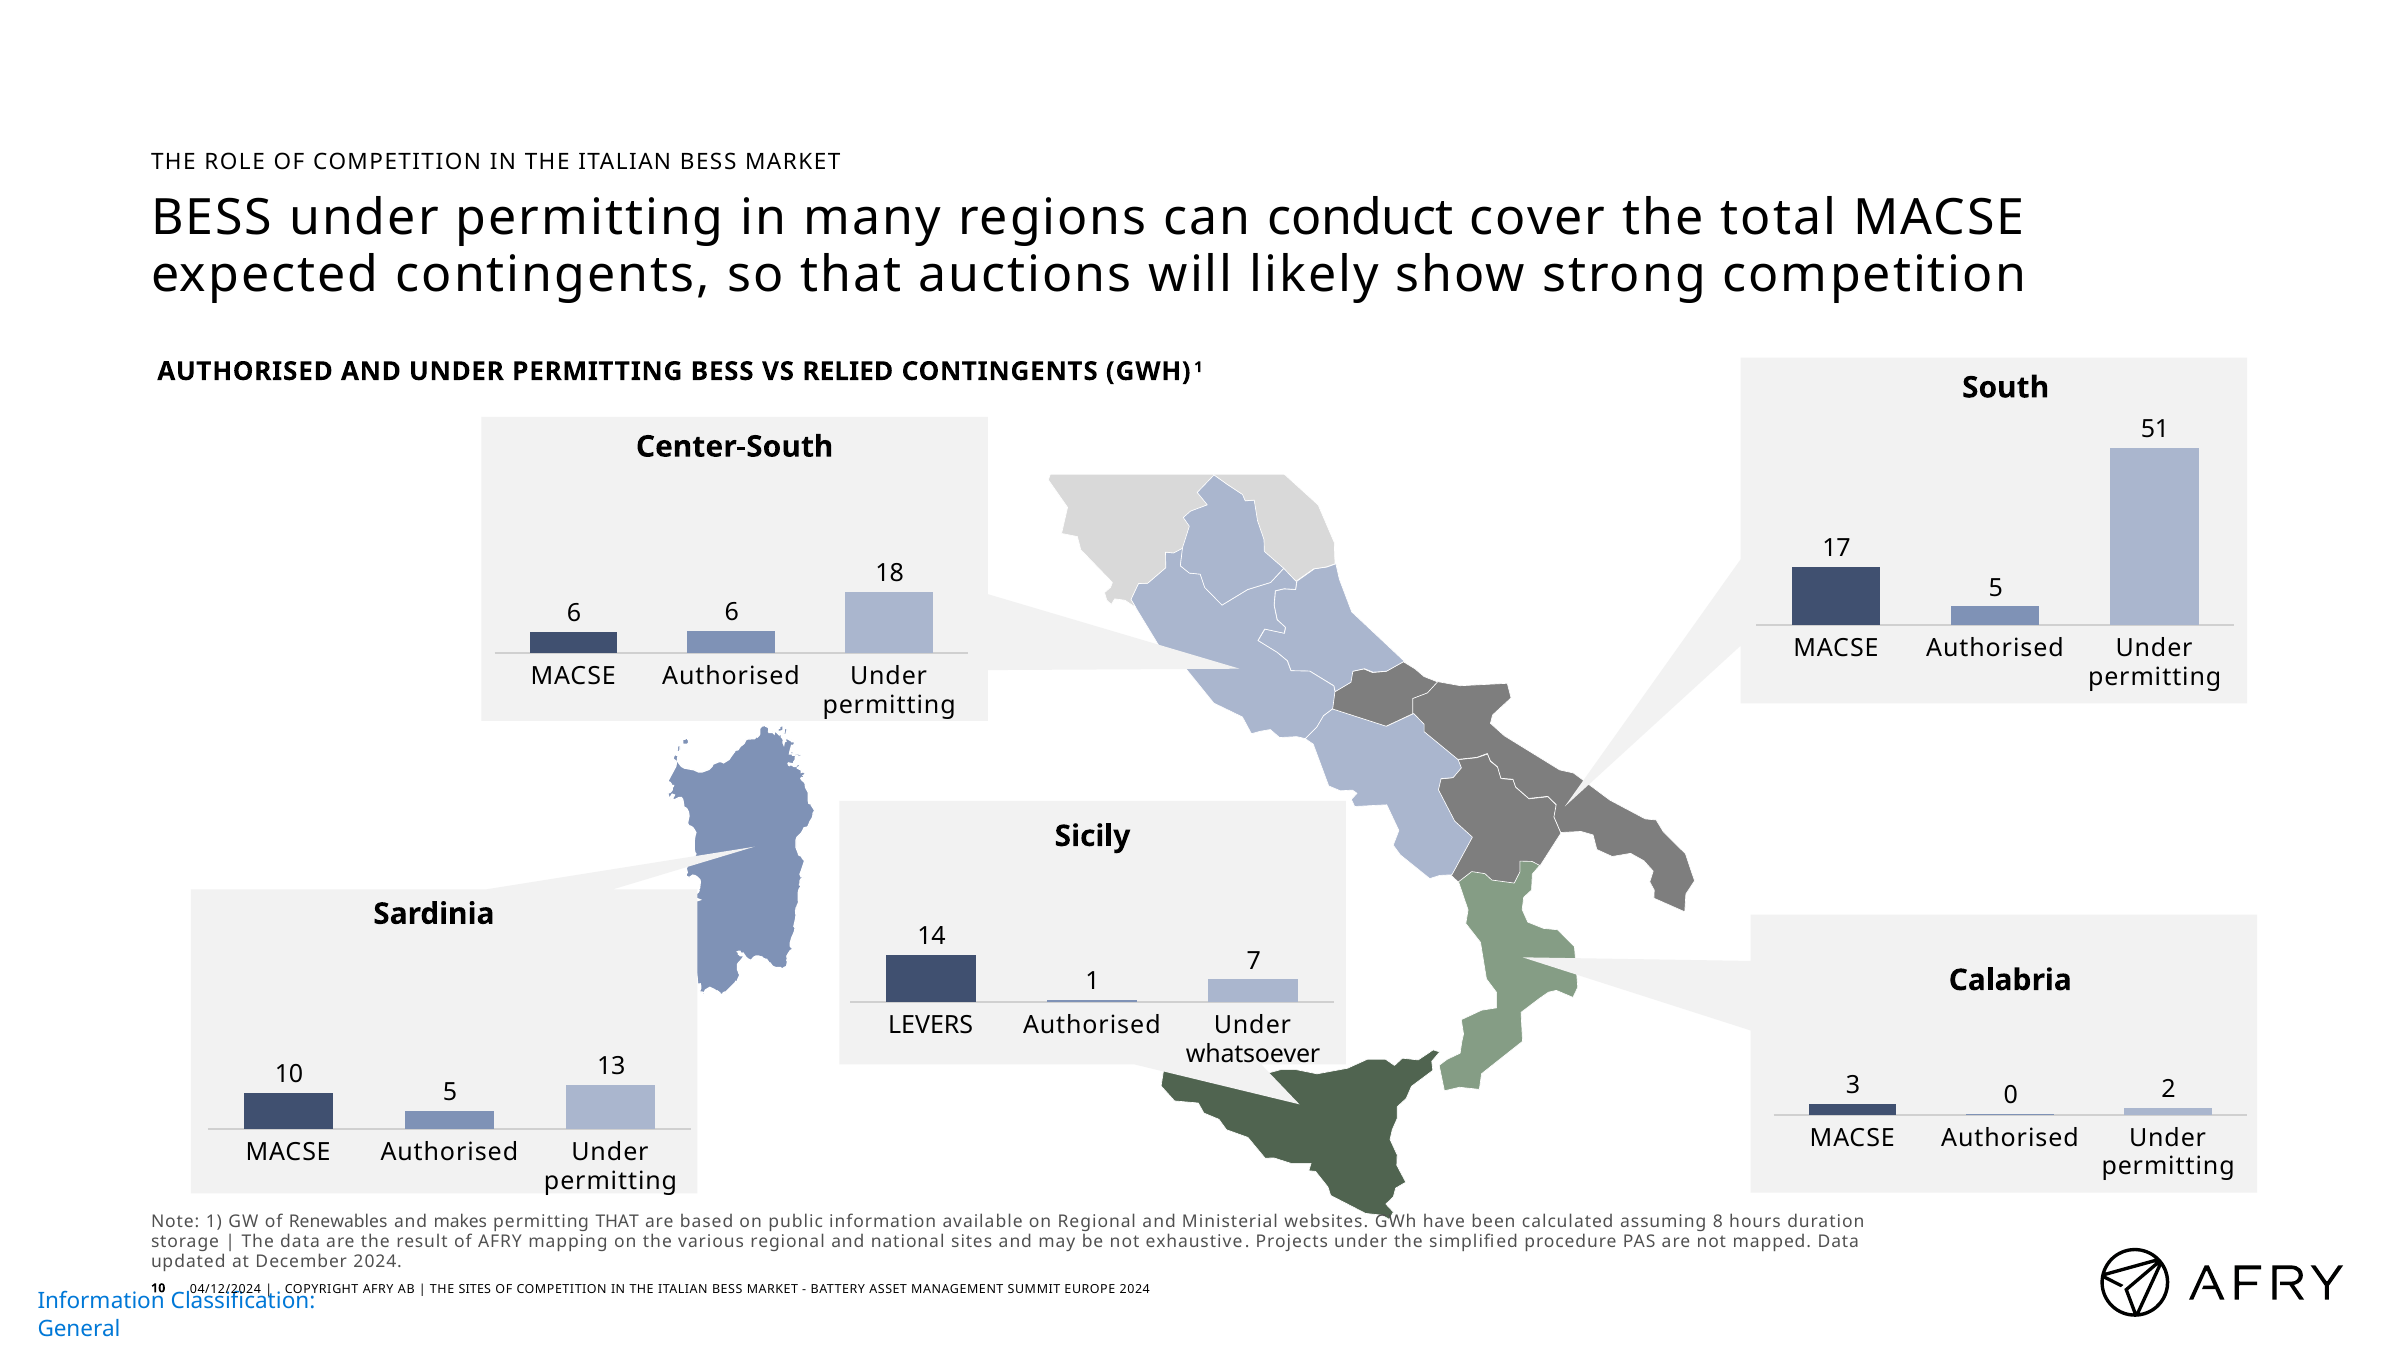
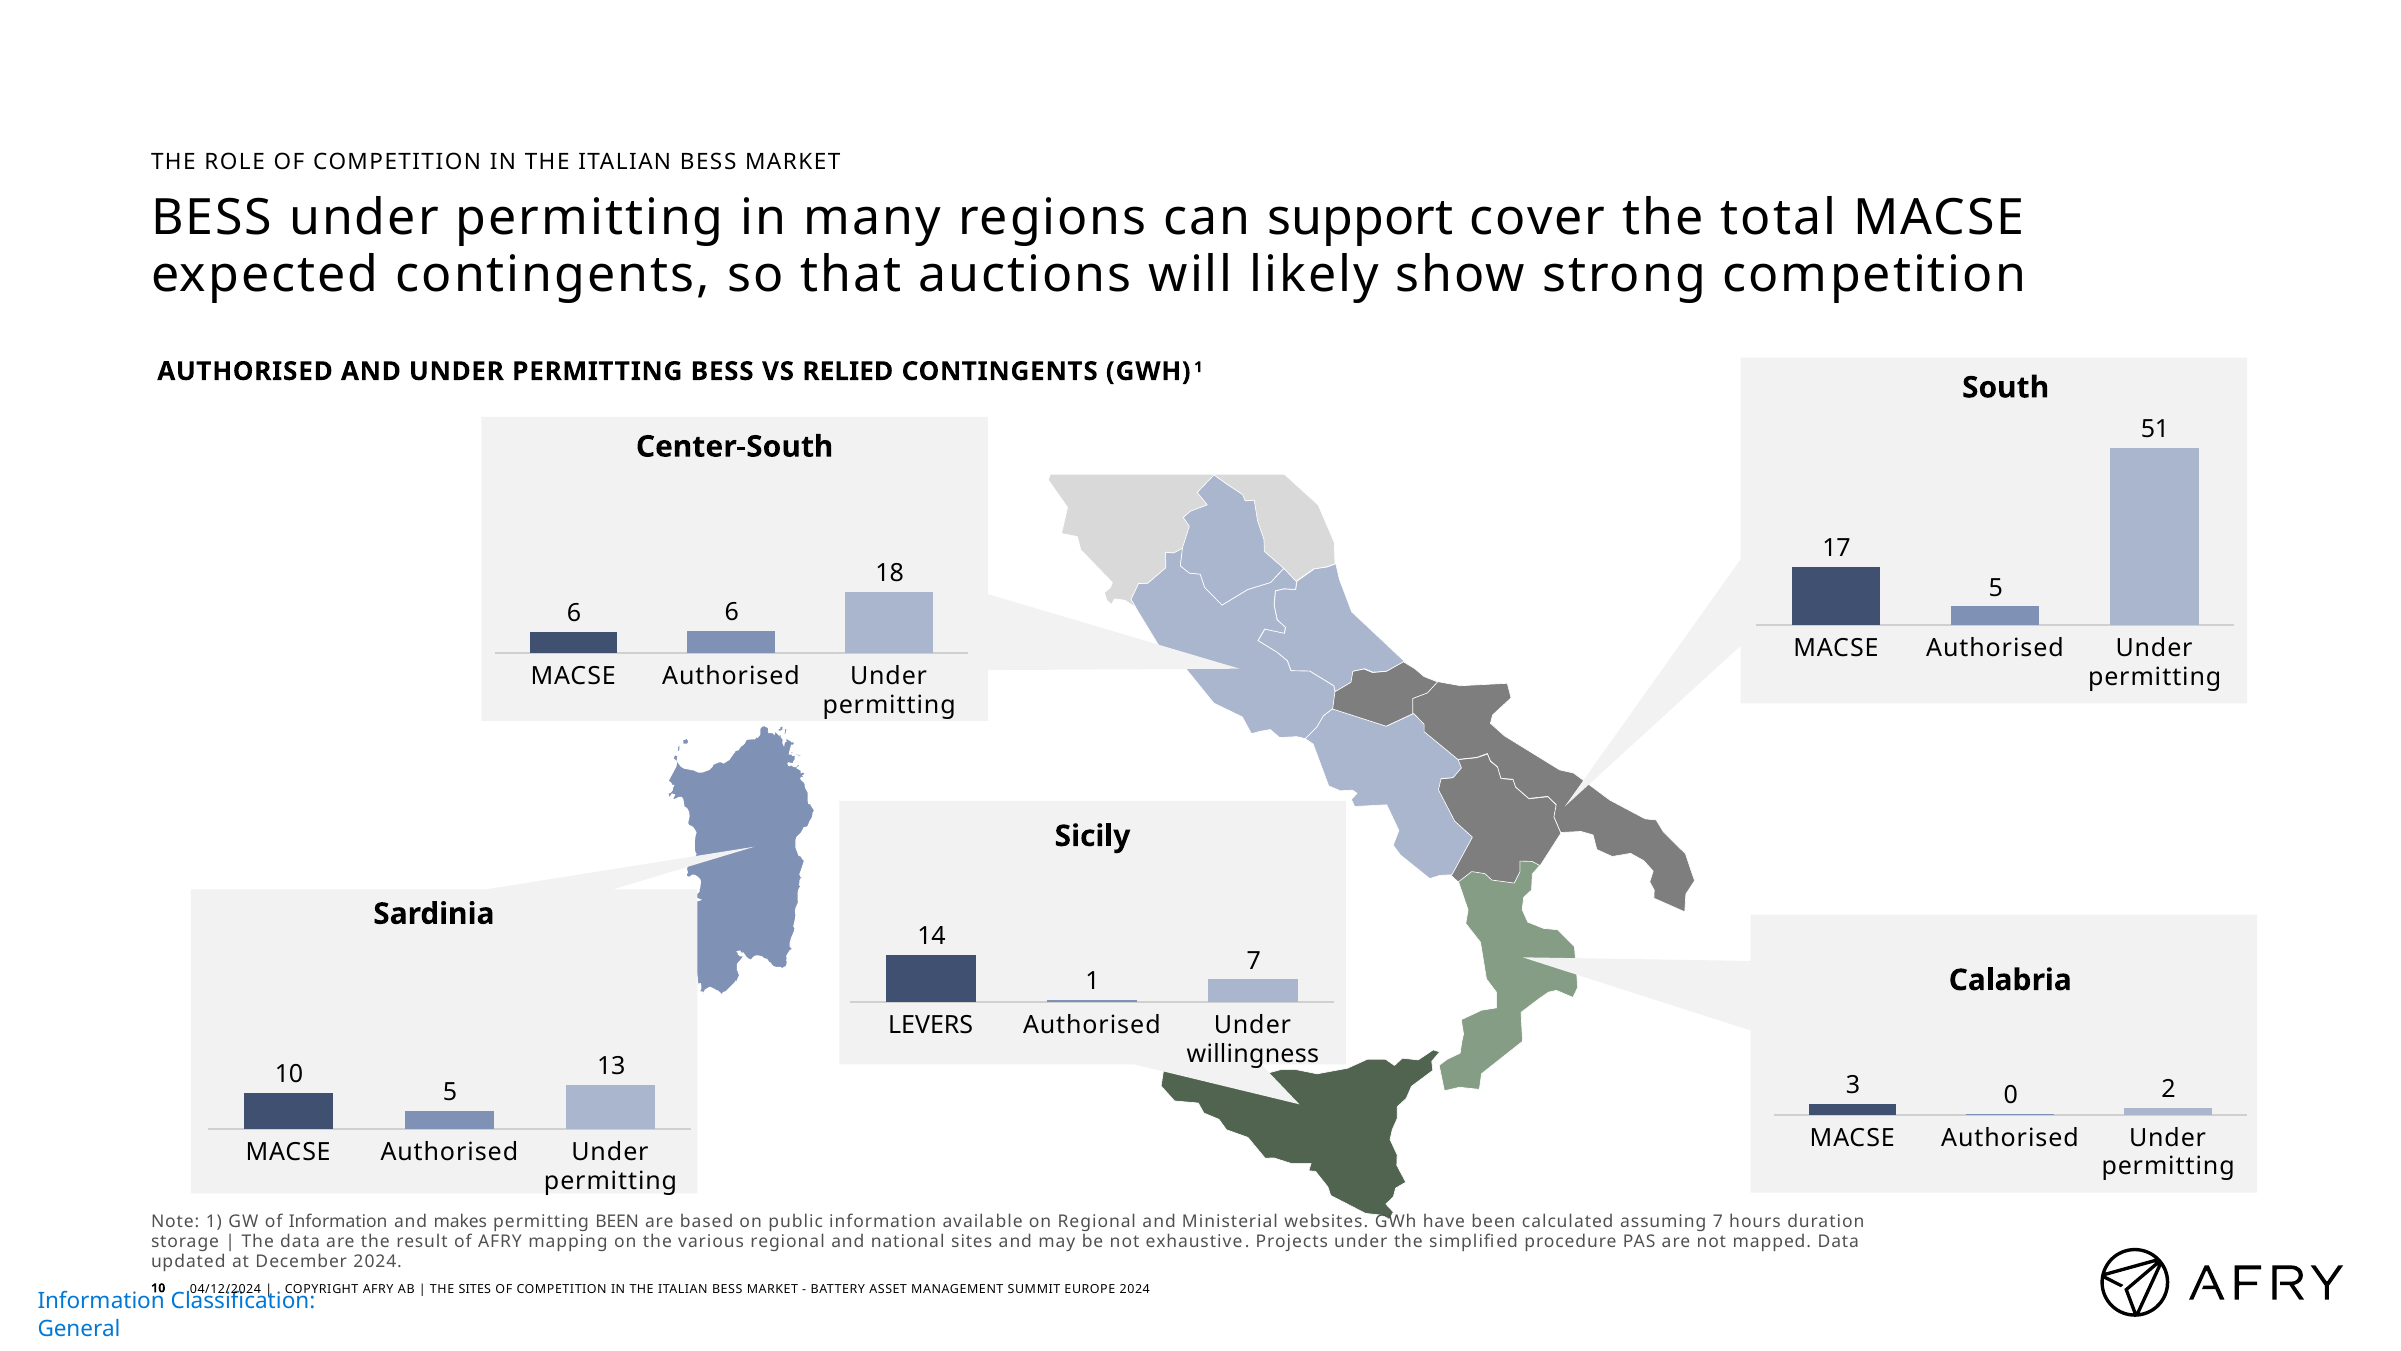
conduct: conduct -> support
whatsoever: whatsoever -> willingness
of Renewables: Renewables -> Information
permitting THAT: THAT -> BEEN
assuming 8: 8 -> 7
